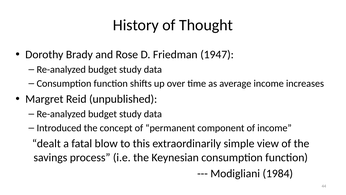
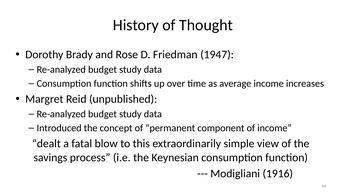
1984: 1984 -> 1916
